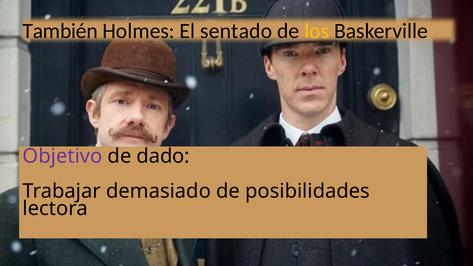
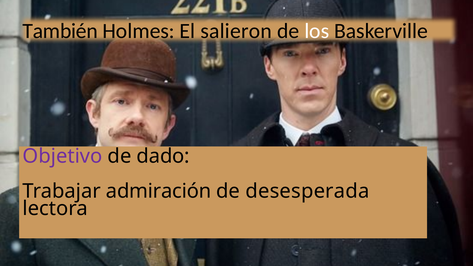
sentado: sentado -> salieron
los colour: yellow -> white
demasiado: demasiado -> admiración
posibilidades: posibilidades -> desesperada
